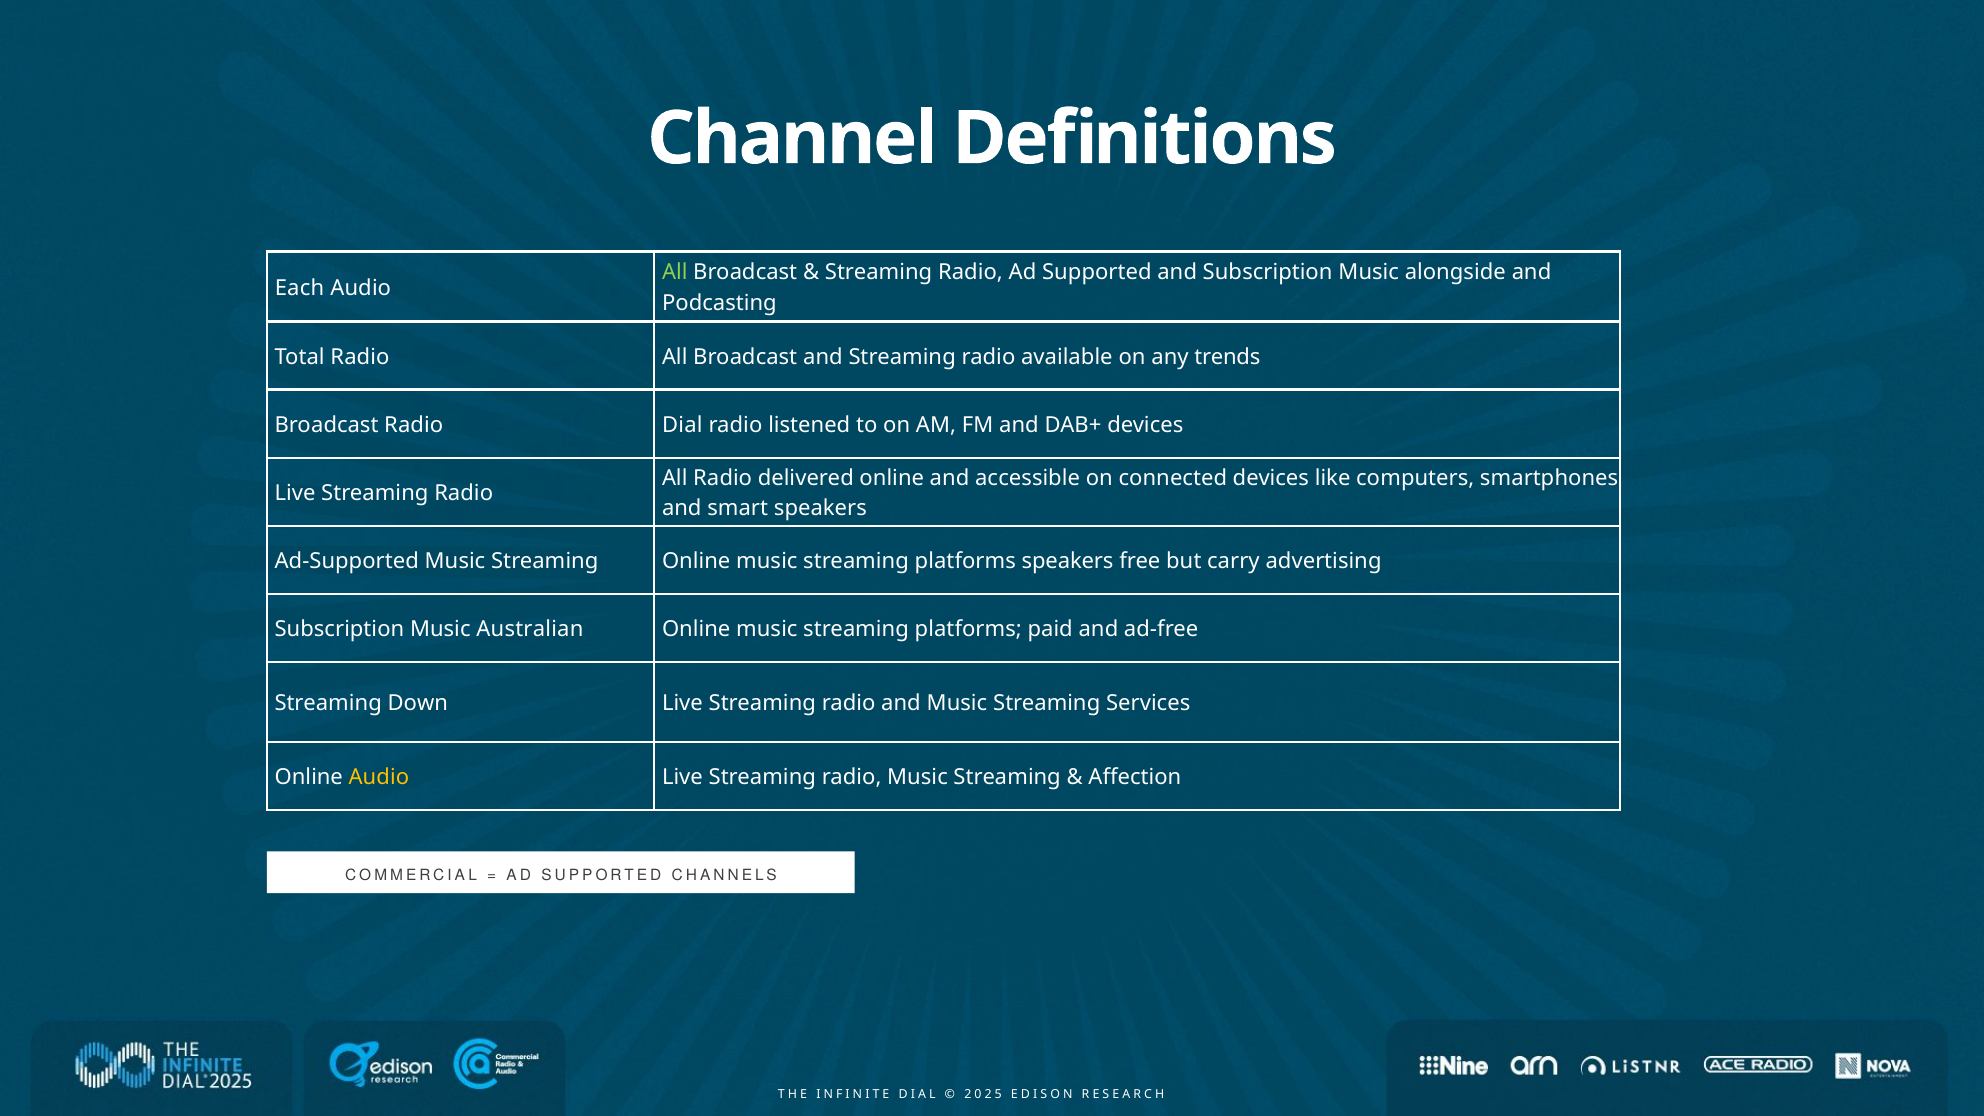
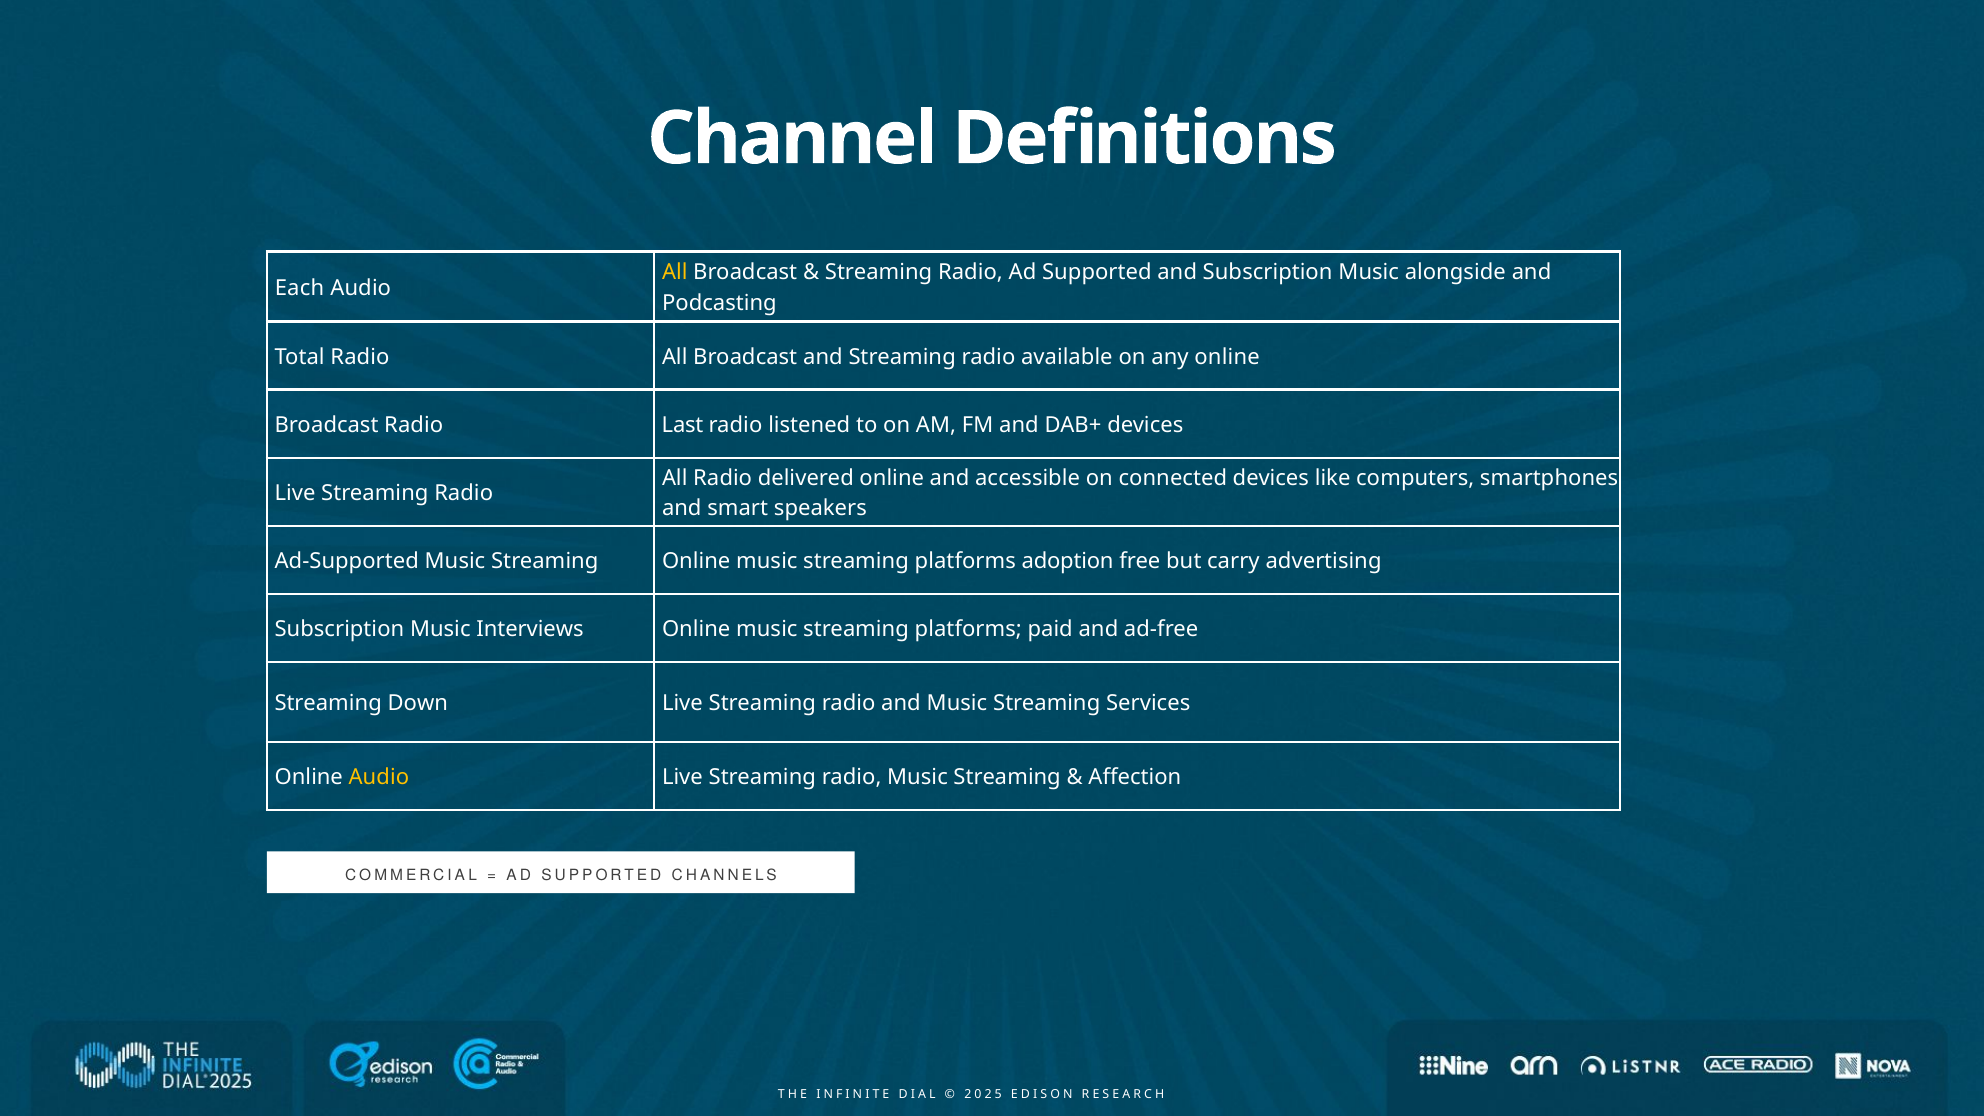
All at (675, 273) colour: light green -> yellow
any trends: trends -> online
Dial: Dial -> Last
platforms speakers: speakers -> adoption
Australian: Australian -> Interviews
